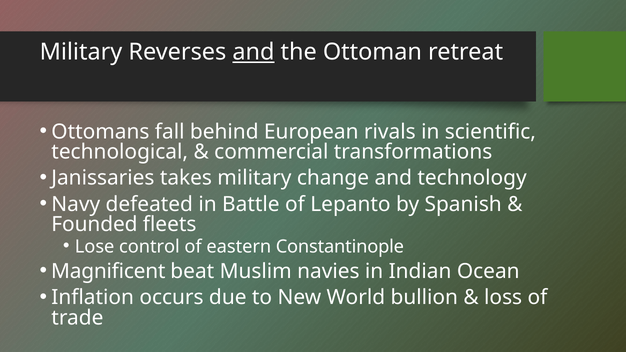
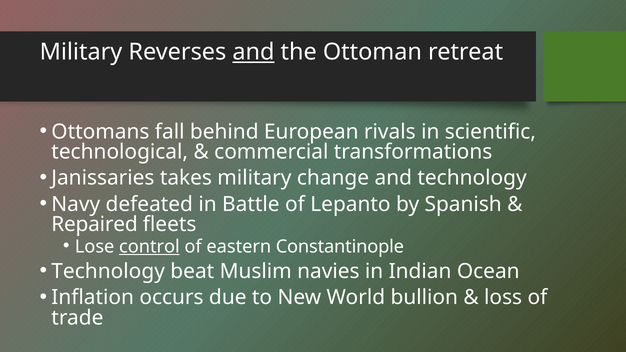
Founded: Founded -> Repaired
control underline: none -> present
Magnificent at (108, 271): Magnificent -> Technology
